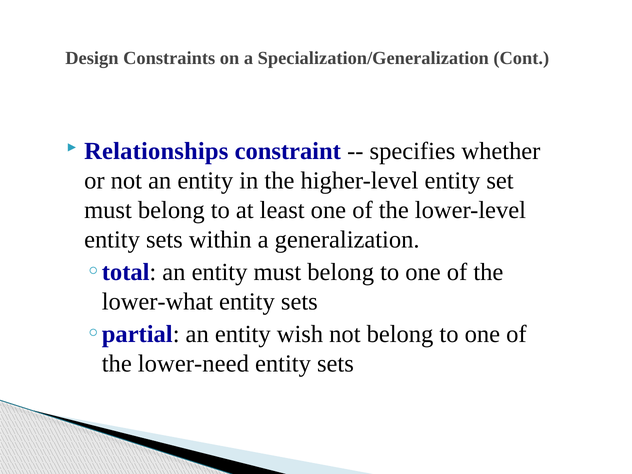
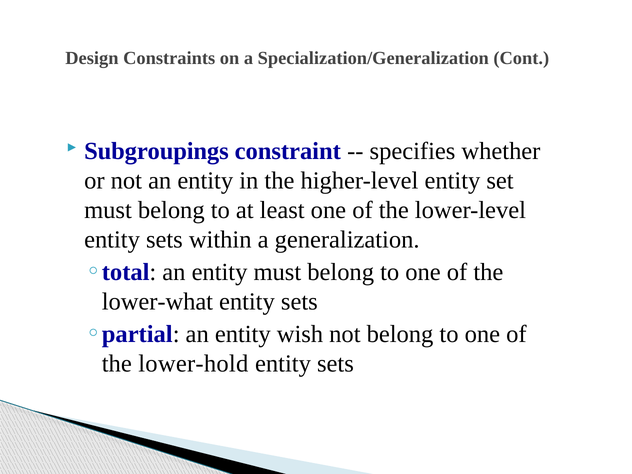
Relationships: Relationships -> Subgroupings
lower-need: lower-need -> lower-hold
